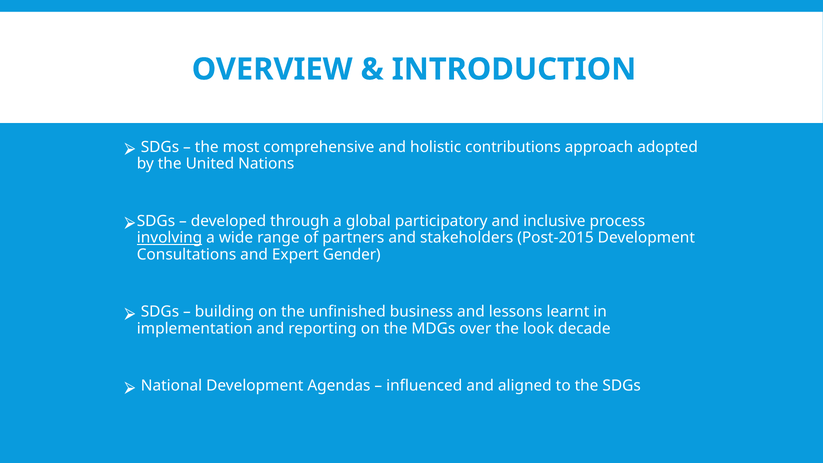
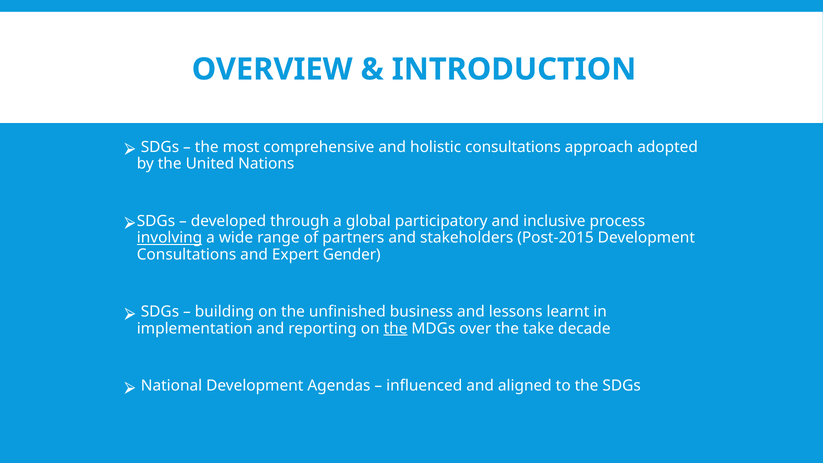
holistic contributions: contributions -> consultations
the at (396, 328) underline: none -> present
look: look -> take
